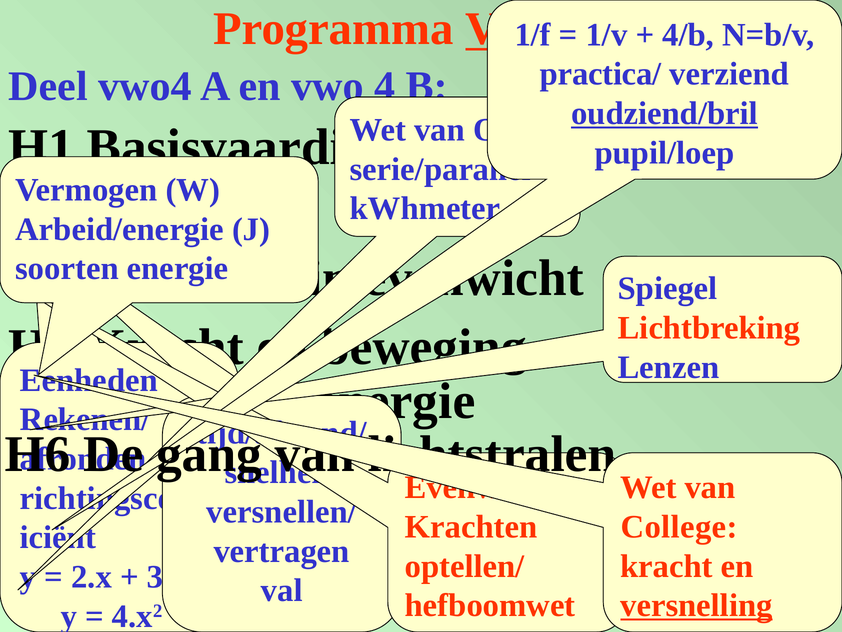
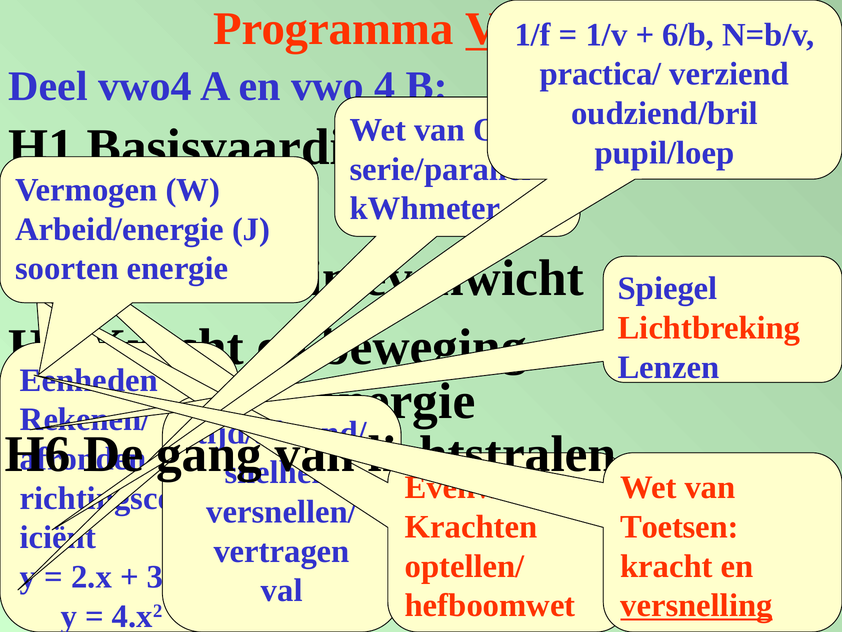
4/b: 4/b -> 6/b
oudziend/bril underline: present -> none
College: College -> Toetsen
